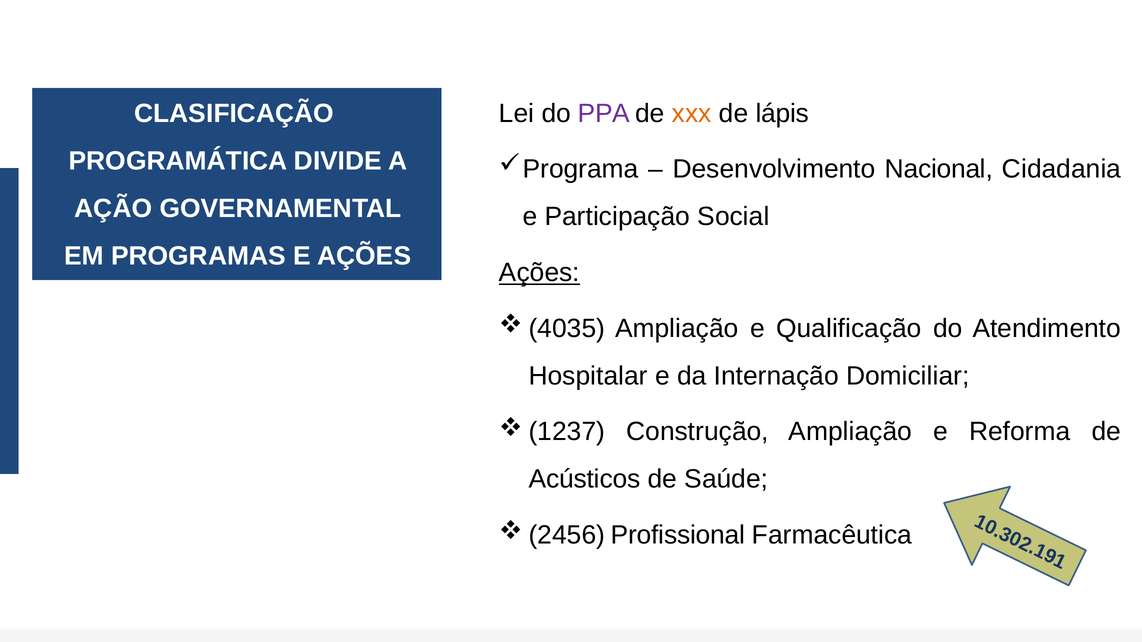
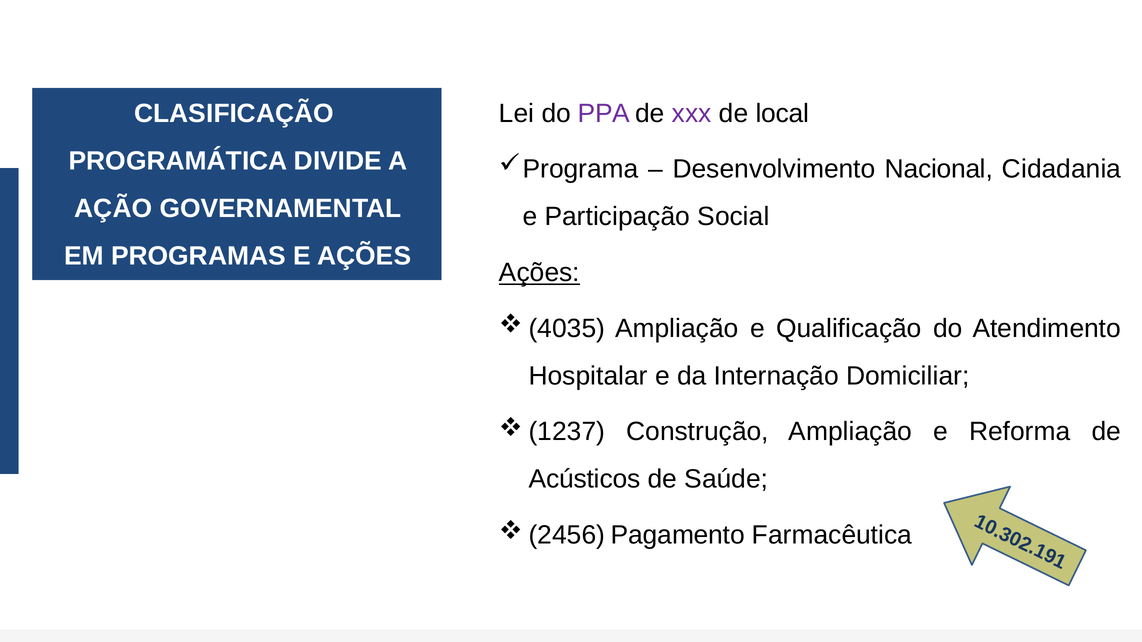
xxx colour: orange -> purple
lápis: lápis -> local
Profissional: Profissional -> Pagamento
